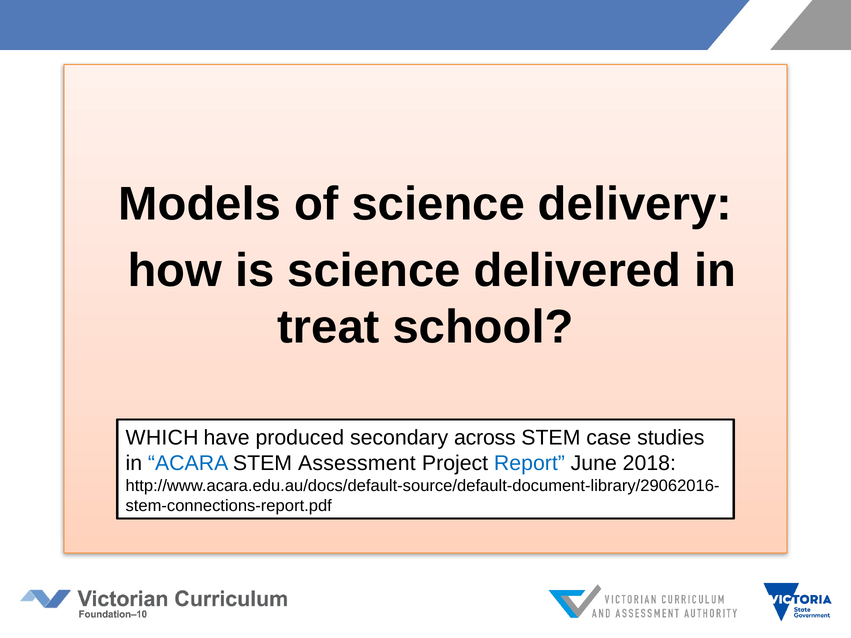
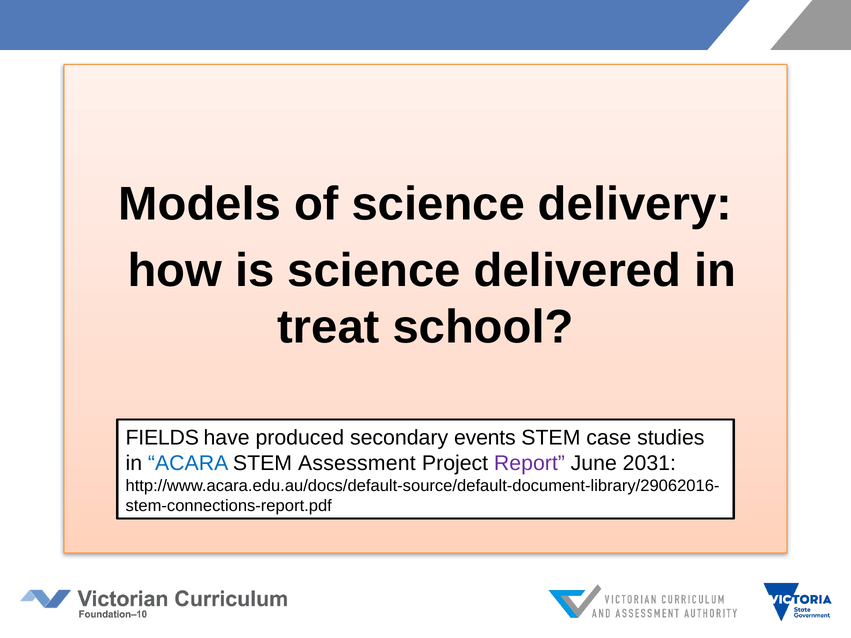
WHICH: WHICH -> FIELDS
across: across -> events
Report colour: blue -> purple
2018: 2018 -> 2031
